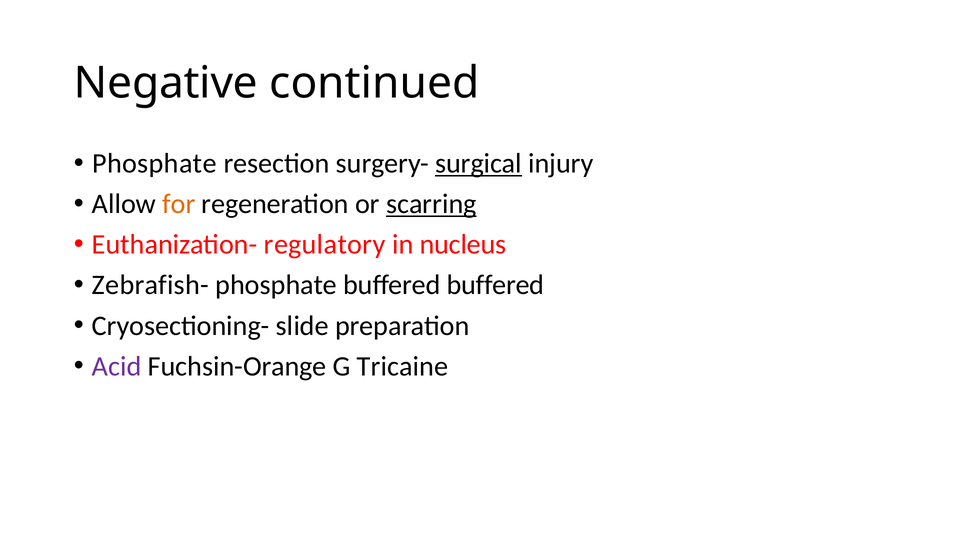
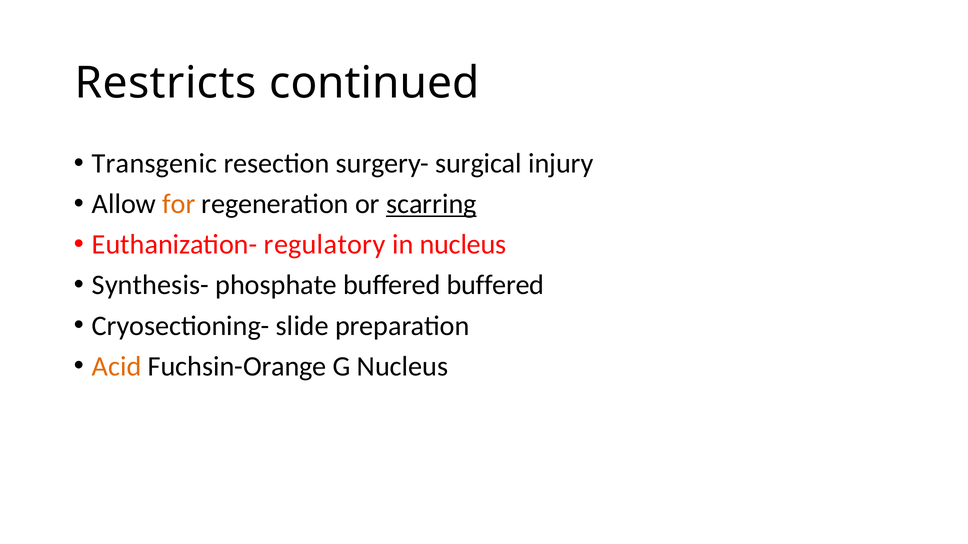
Negative: Negative -> Restricts
Phosphate at (154, 164): Phosphate -> Transgenic
surgical underline: present -> none
Zebrafish-: Zebrafish- -> Synthesis-
Acid colour: purple -> orange
G Tricaine: Tricaine -> Nucleus
